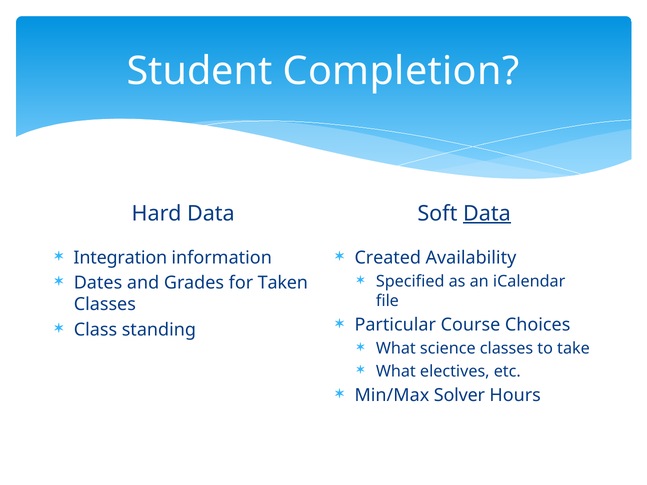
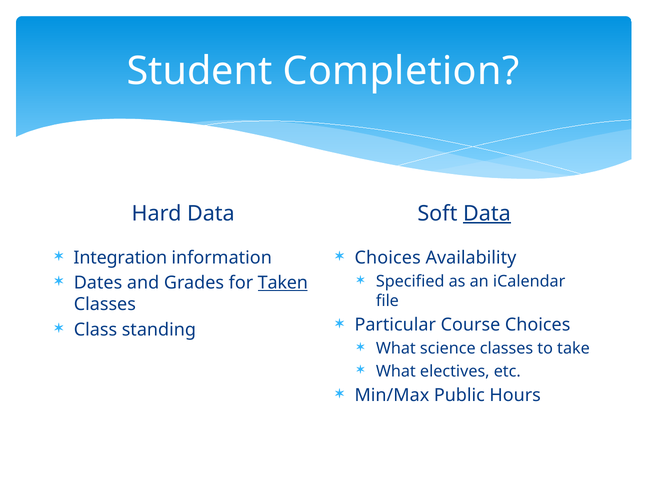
Created at (388, 258): Created -> Choices
Taken underline: none -> present
Solver: Solver -> Public
